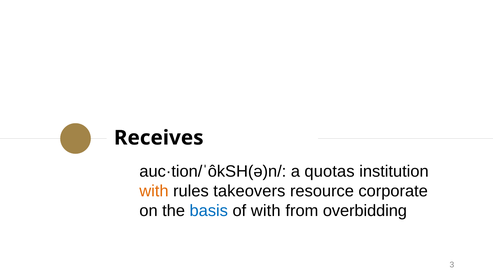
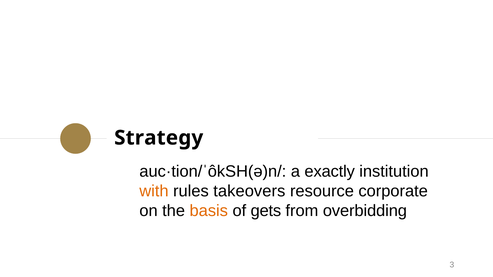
Receives: Receives -> Strategy
quotas: quotas -> exactly
basis colour: blue -> orange
of with: with -> gets
